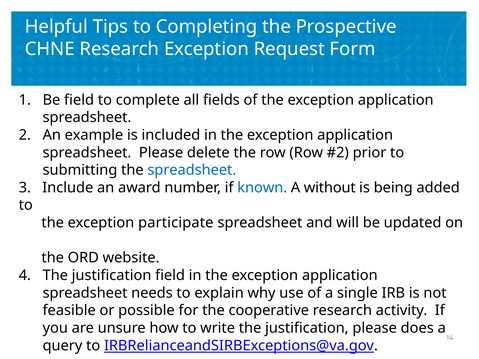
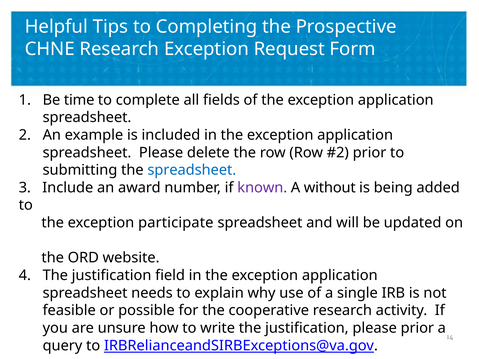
Be field: field -> time
known colour: blue -> purple
please does: does -> prior
